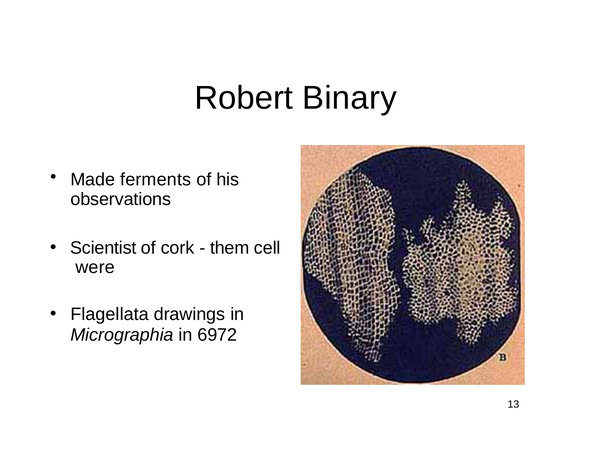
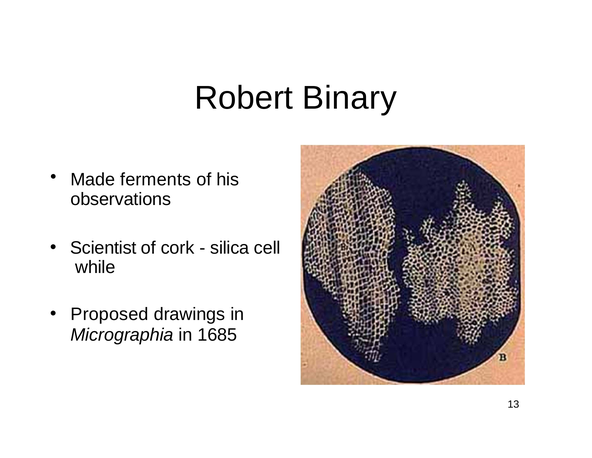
them: them -> silica
were: were -> while
Flagellata: Flagellata -> Proposed
6972: 6972 -> 1685
